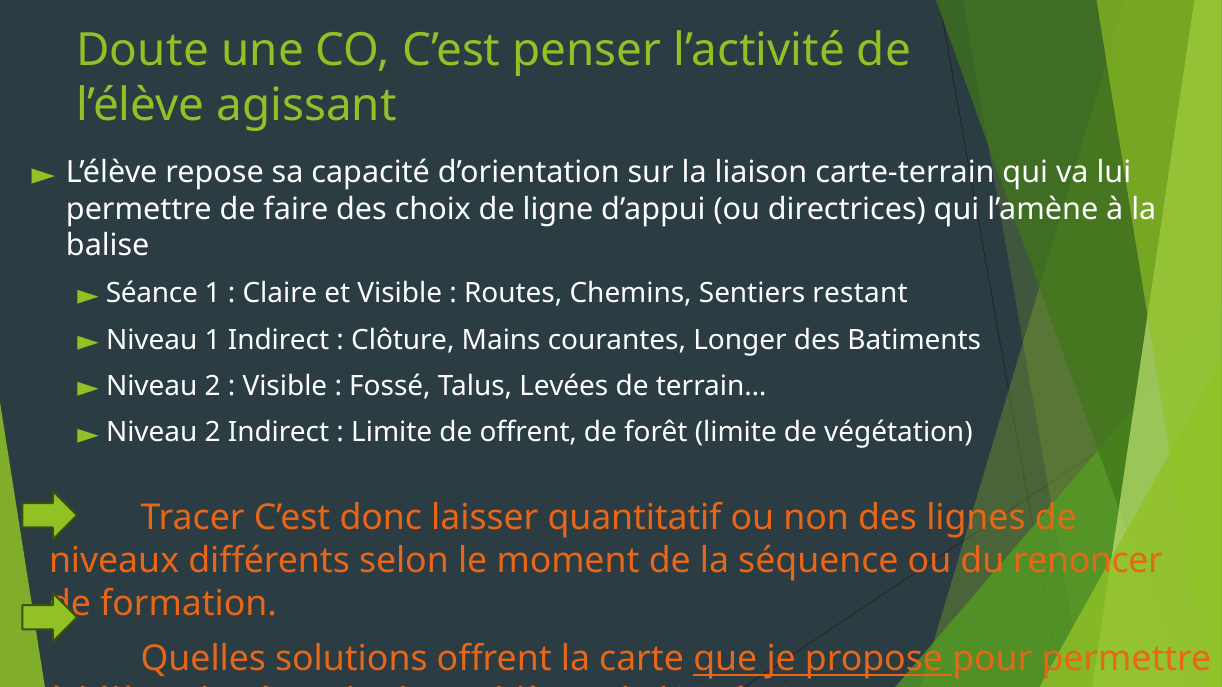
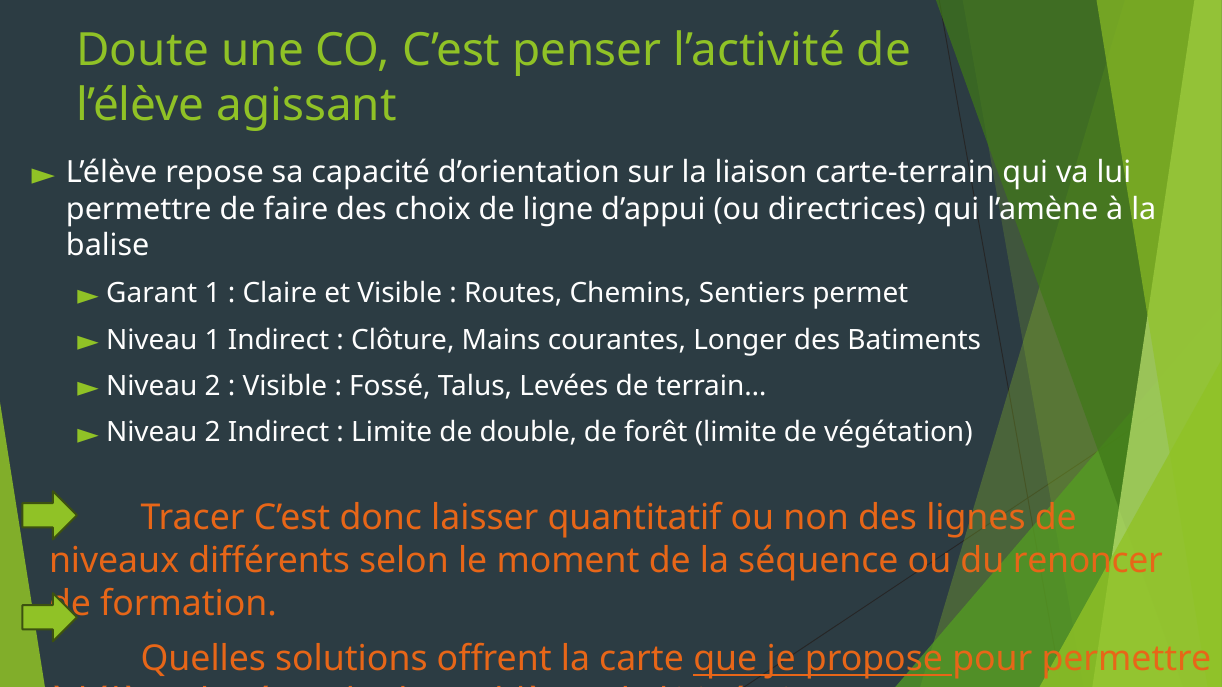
Séance: Séance -> Garant
restant: restant -> permet
de offrent: offrent -> double
